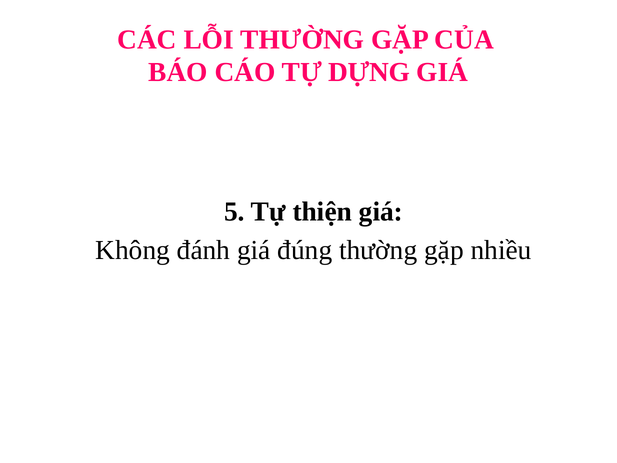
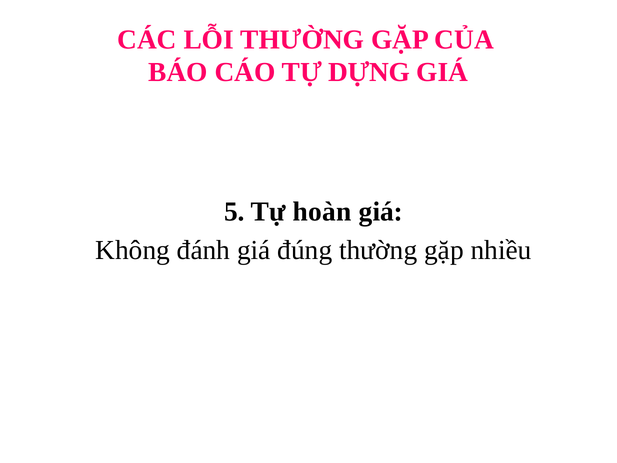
thiện: thiện -> hoàn
